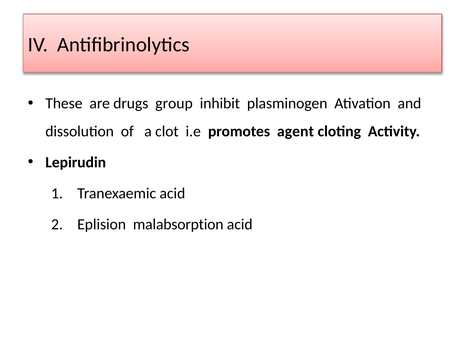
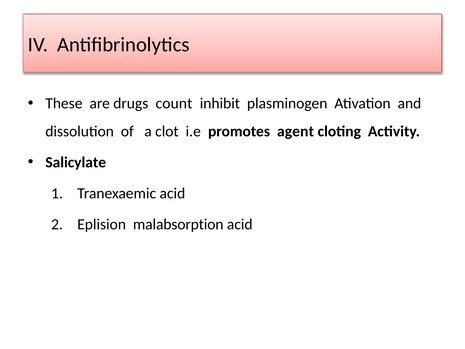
group: group -> count
Lepirudin: Lepirudin -> Salicylate
